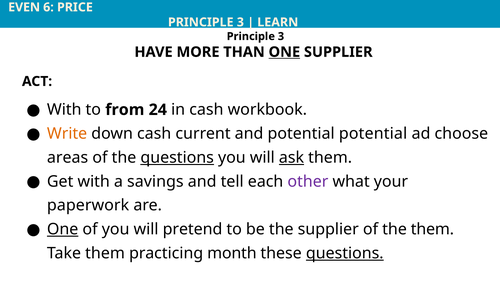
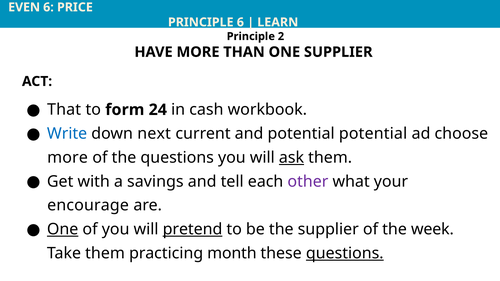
3 at (240, 22): 3 -> 6
3 at (281, 36): 3 -> 2
ONE at (284, 52) underline: present -> none
With at (64, 110): With -> That
from: from -> form
Write colour: orange -> blue
down cash: cash -> next
areas at (68, 158): areas -> more
questions at (177, 158) underline: present -> none
paperwork: paperwork -> encourage
pretend underline: none -> present
the them: them -> week
